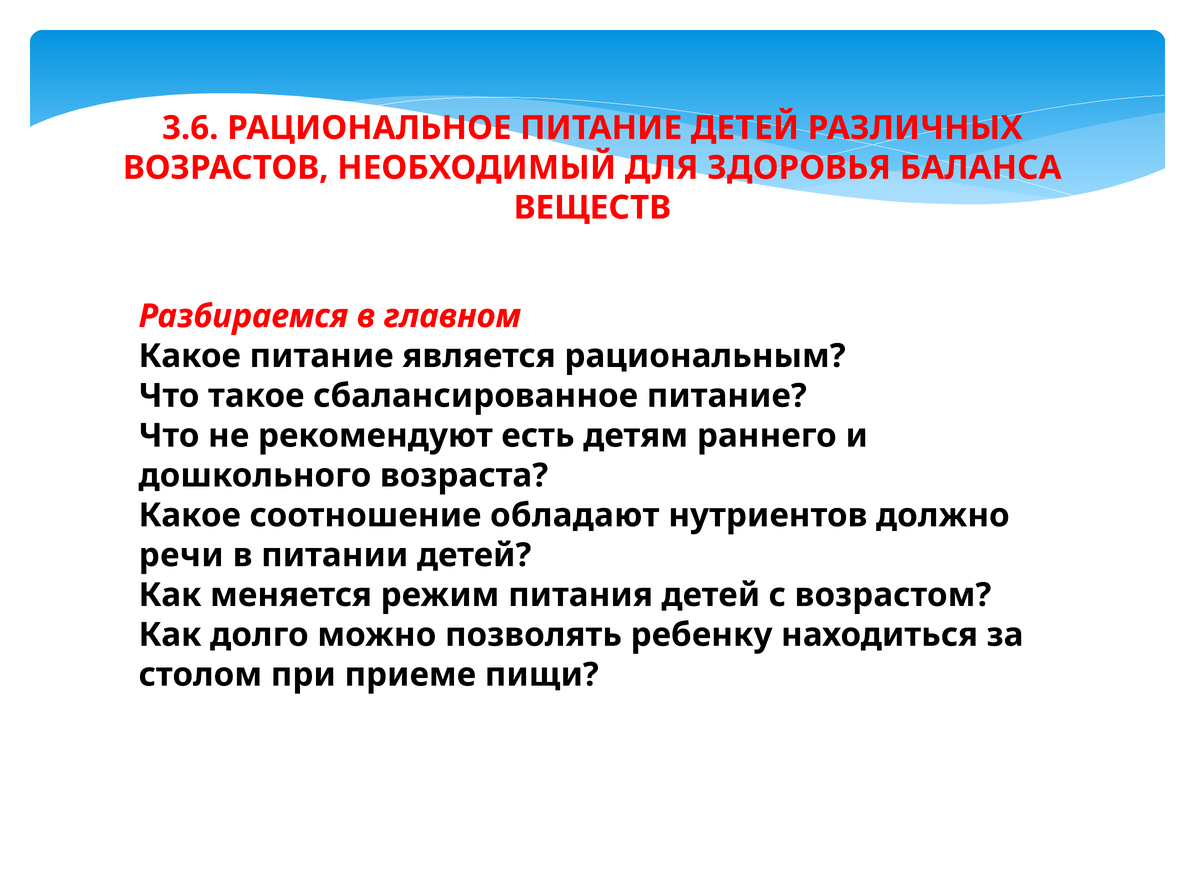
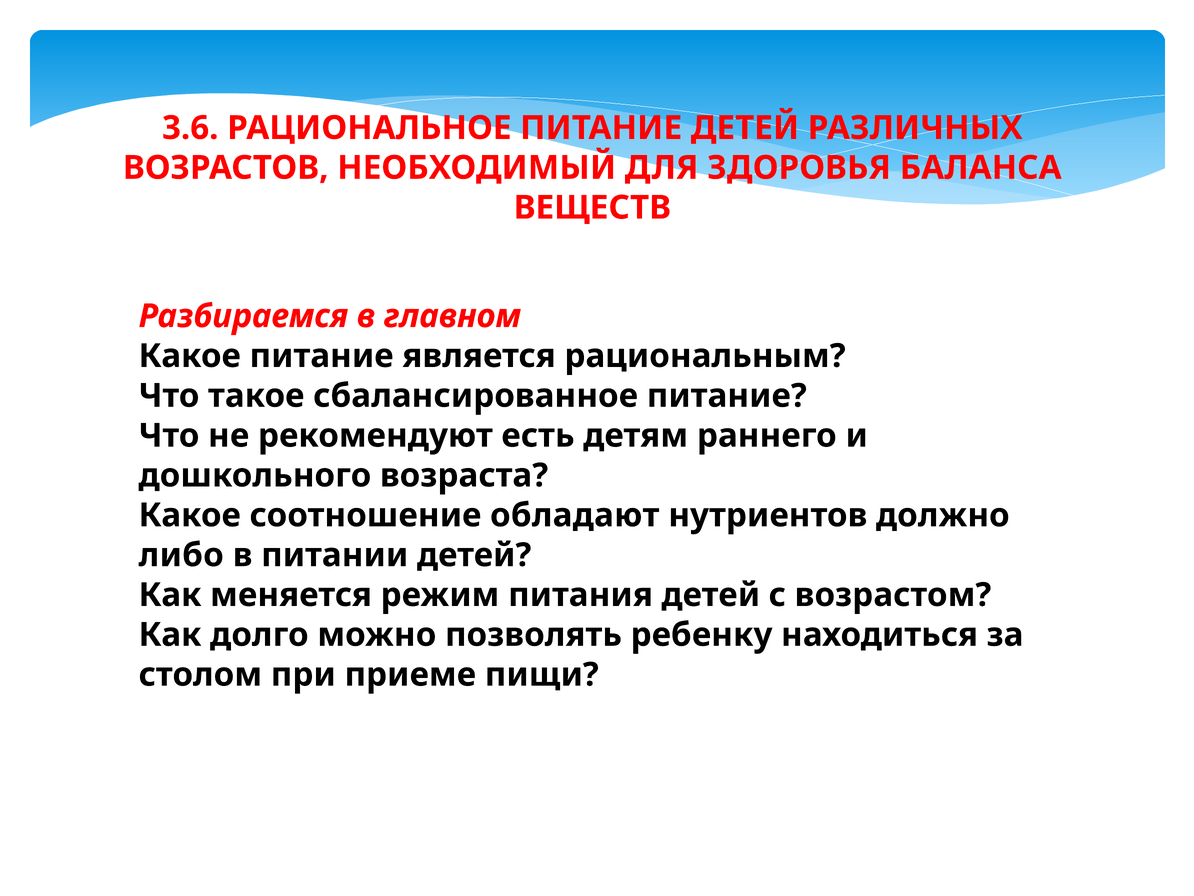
речи: речи -> либо
